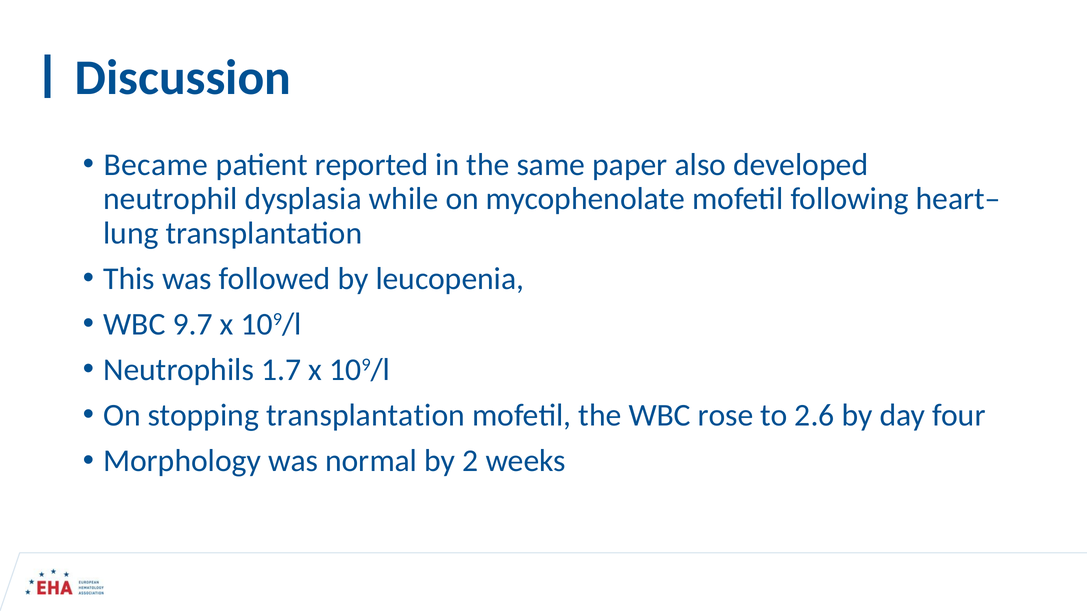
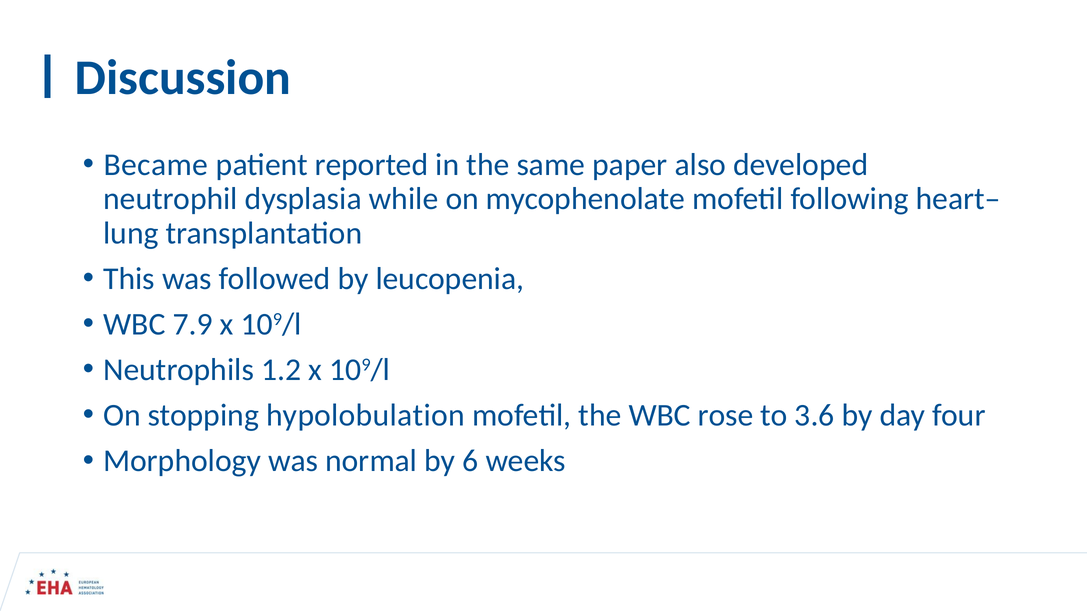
9.7: 9.7 -> 7.9
1.7: 1.7 -> 1.2
stopping transplantation: transplantation -> hypolobulation
2.6: 2.6 -> 3.6
2: 2 -> 6
